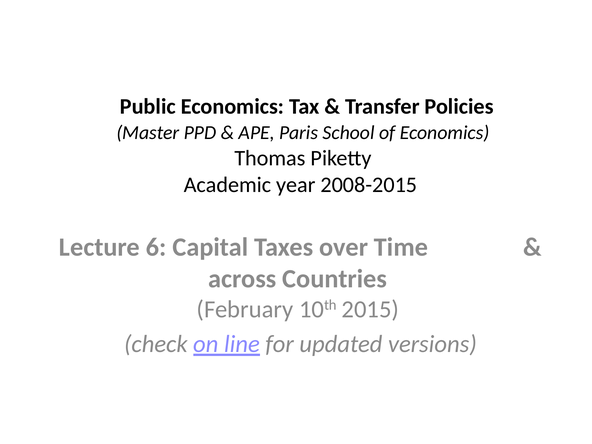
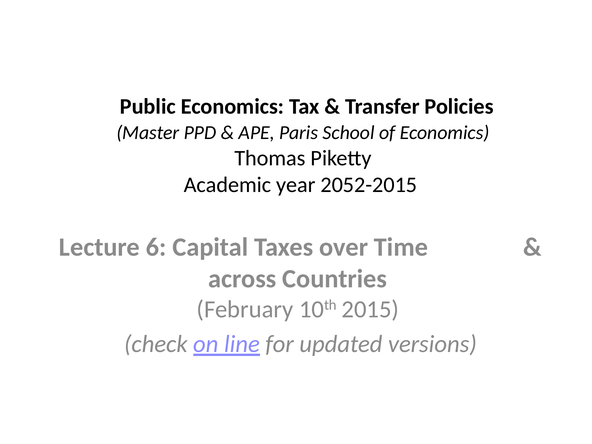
2008-2015: 2008-2015 -> 2052-2015
